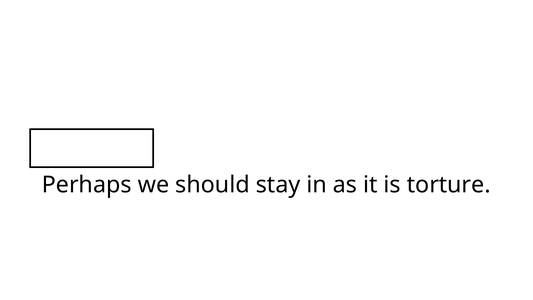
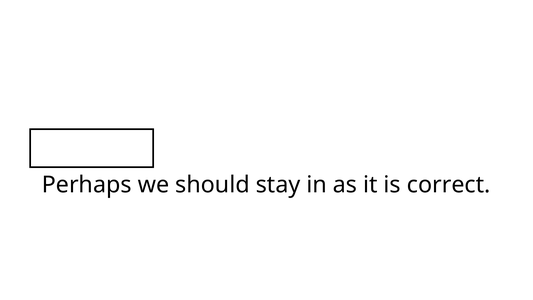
torture: torture -> correct
